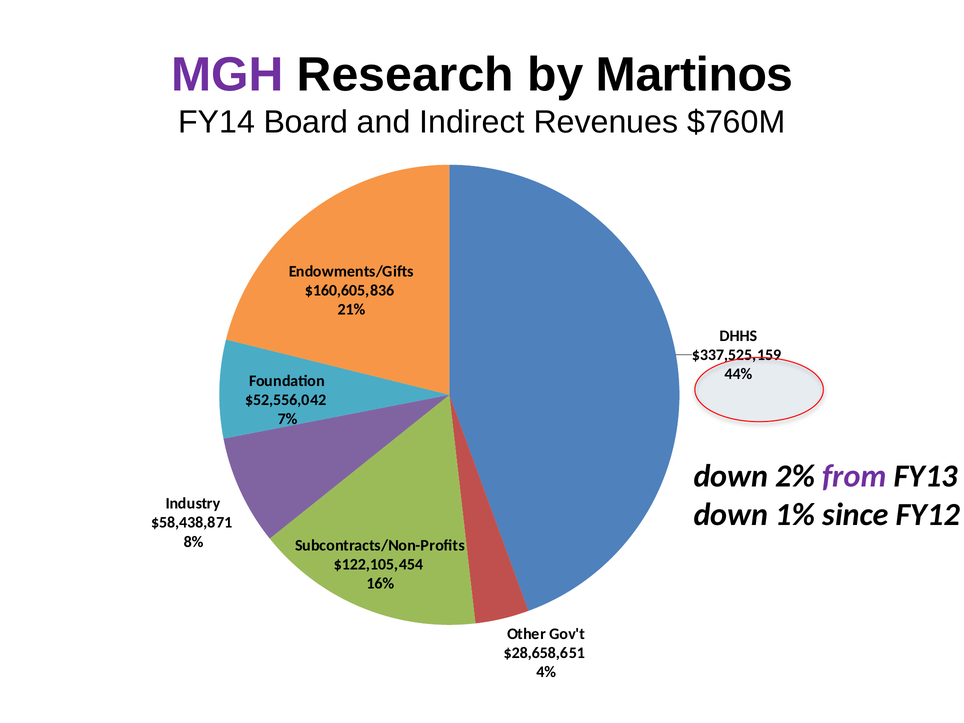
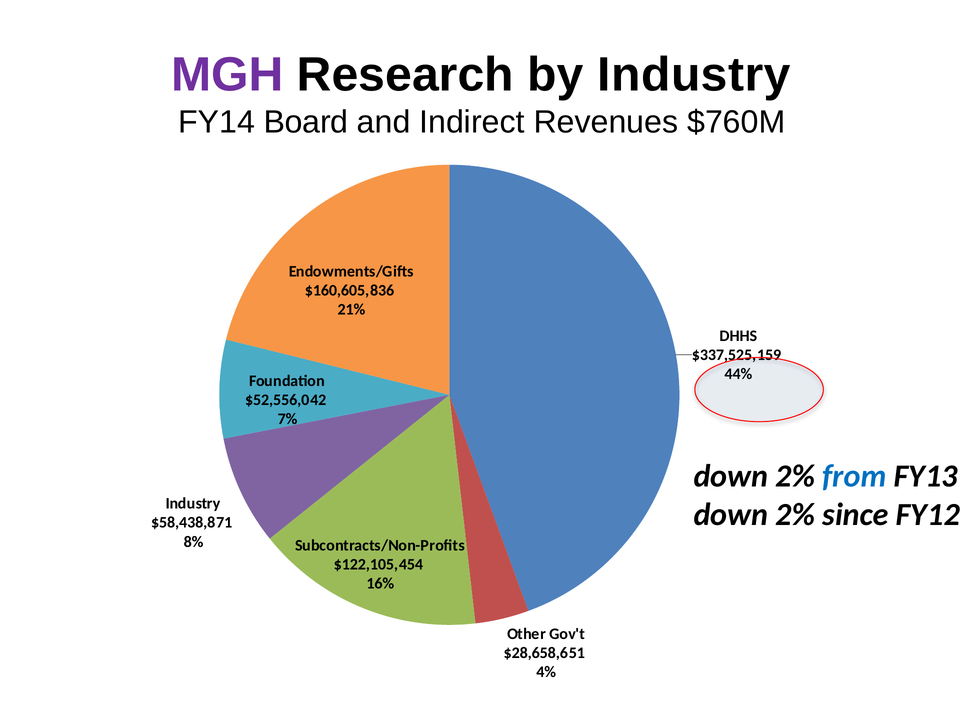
by Martinos: Martinos -> Industry
from colour: purple -> blue
1% at (795, 515): 1% -> 2%
